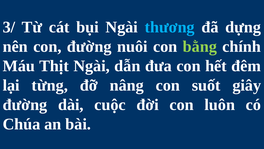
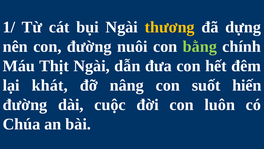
3/: 3/ -> 1/
thương colour: light blue -> yellow
từng: từng -> khát
giây: giây -> hiến
